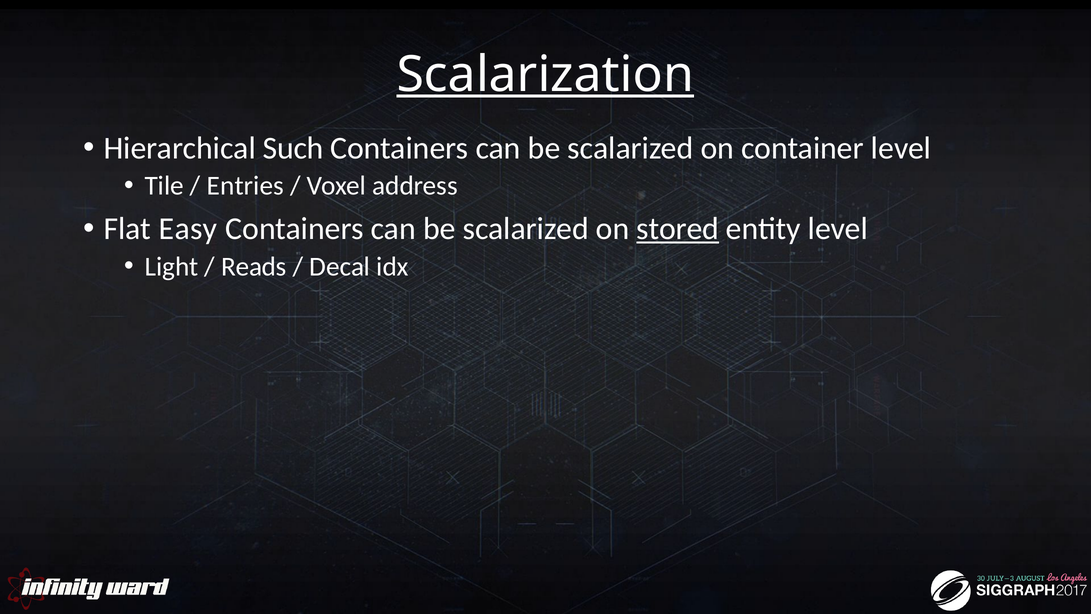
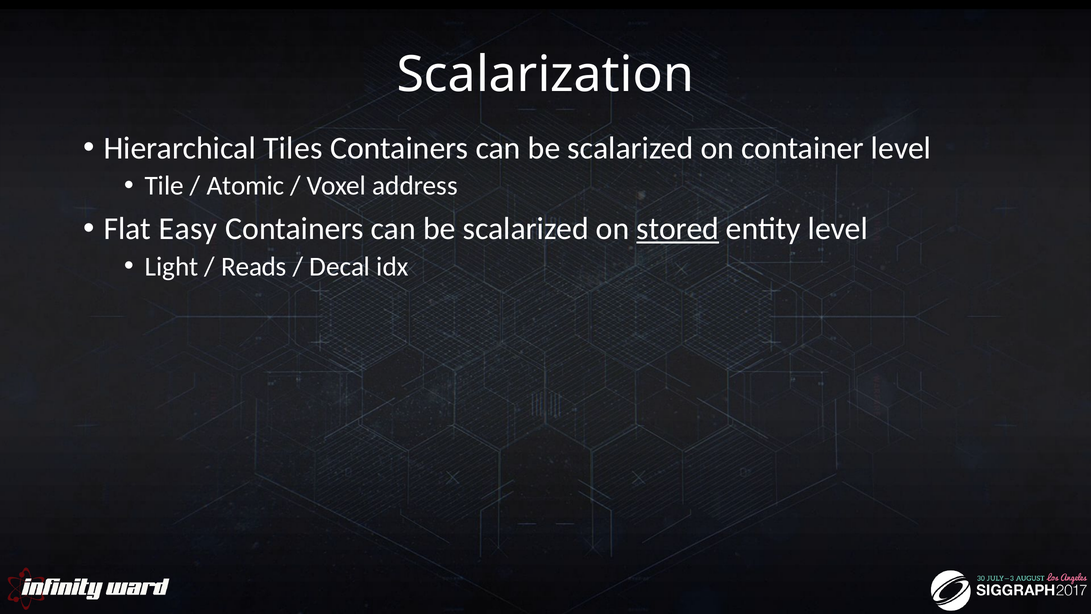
Scalarization underline: present -> none
Such: Such -> Tiles
Entries: Entries -> Atomic
